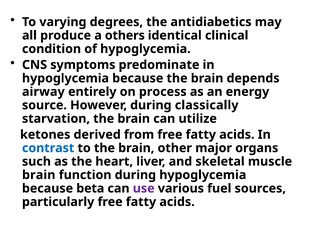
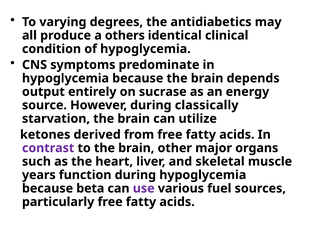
airway: airway -> output
process: process -> sucrase
contrast colour: blue -> purple
brain at (39, 175): brain -> years
